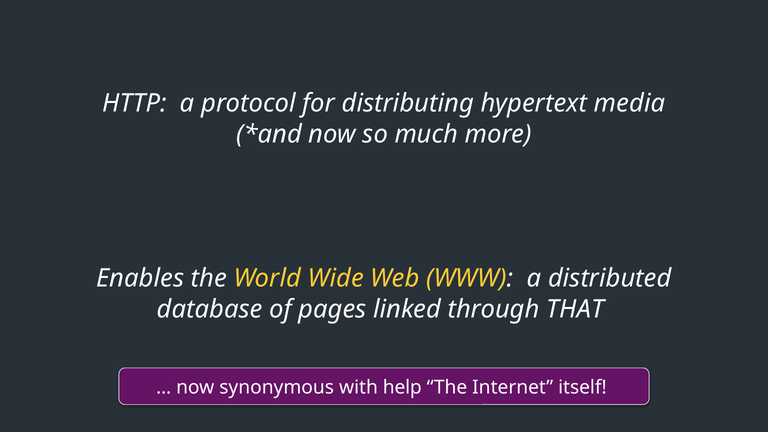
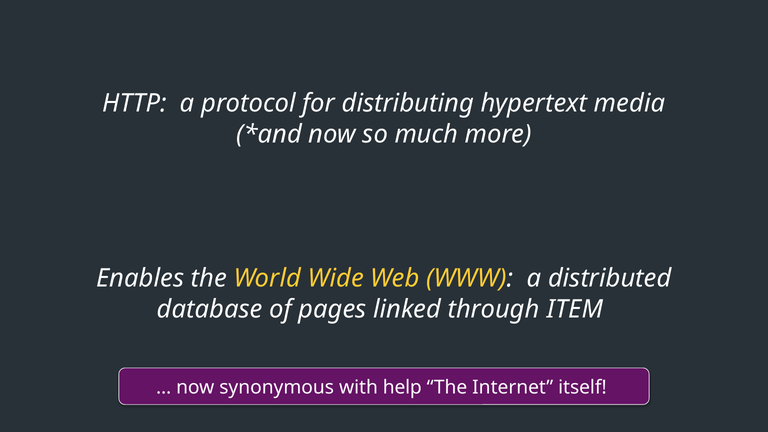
THAT: THAT -> ITEM
